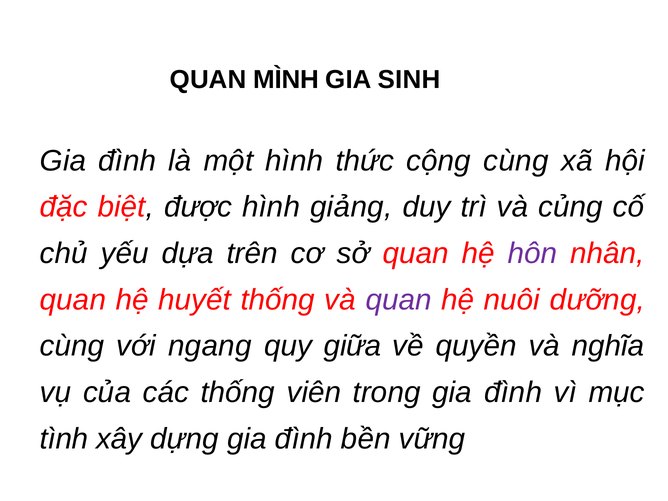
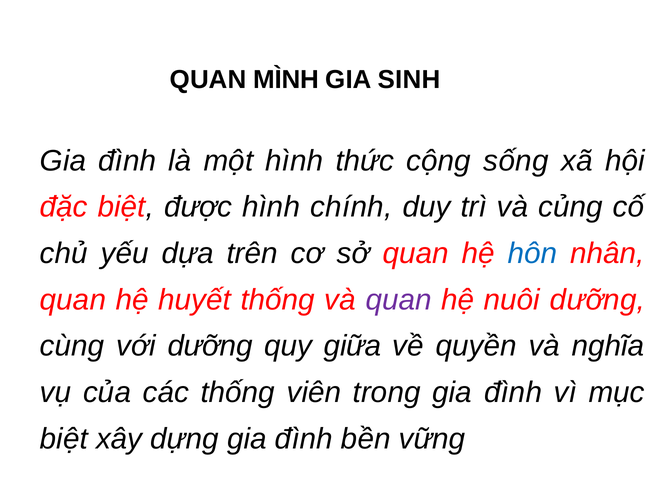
cộng cùng: cùng -> sống
giảng: giảng -> chính
hôn colour: purple -> blue
với ngang: ngang -> dưỡng
tình at (64, 439): tình -> biệt
